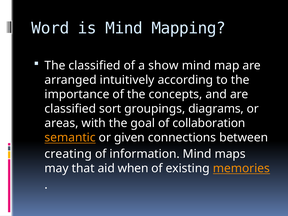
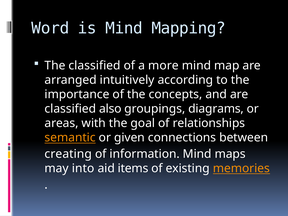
show: show -> more
sort: sort -> also
collaboration: collaboration -> relationships
that: that -> into
when: when -> items
